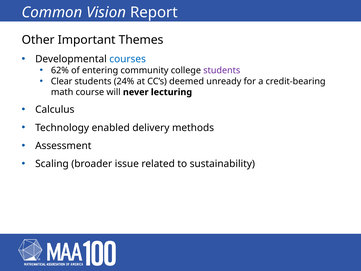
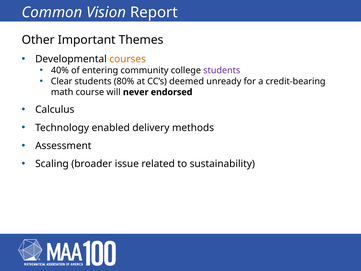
courses colour: blue -> orange
62%: 62% -> 40%
24%: 24% -> 80%
lecturing: lecturing -> endorsed
